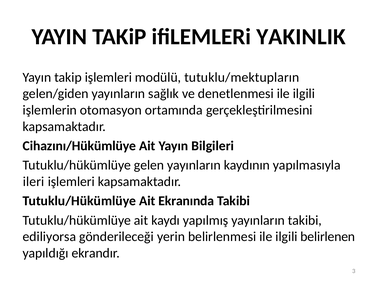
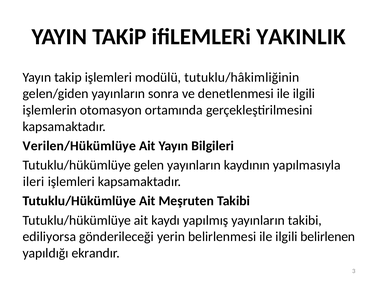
tutuklu/mektupların: tutuklu/mektupların -> tutuklu/hâkimliğinin
sağlık: sağlık -> sonra
Cihazını/Hükümlüye: Cihazını/Hükümlüye -> Verilen/Hükümlüye
Ekranında: Ekranında -> Meşruten
